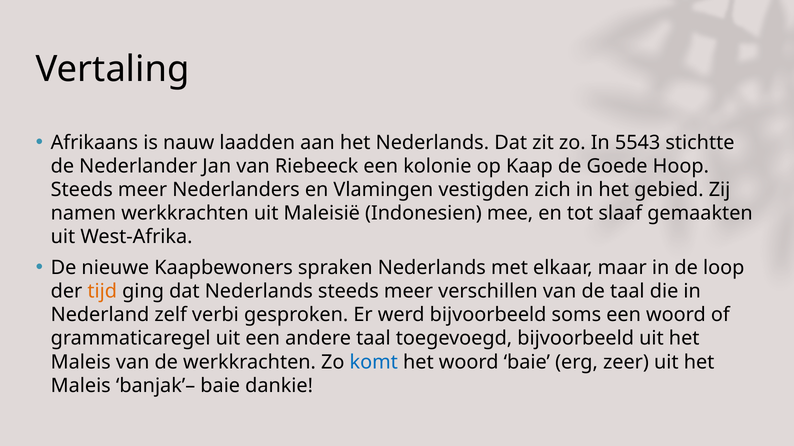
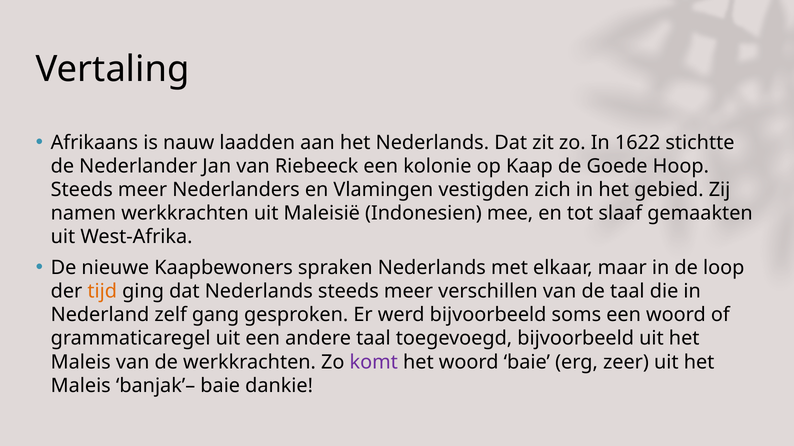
5543: 5543 -> 1622
verbi: verbi -> gang
komt colour: blue -> purple
